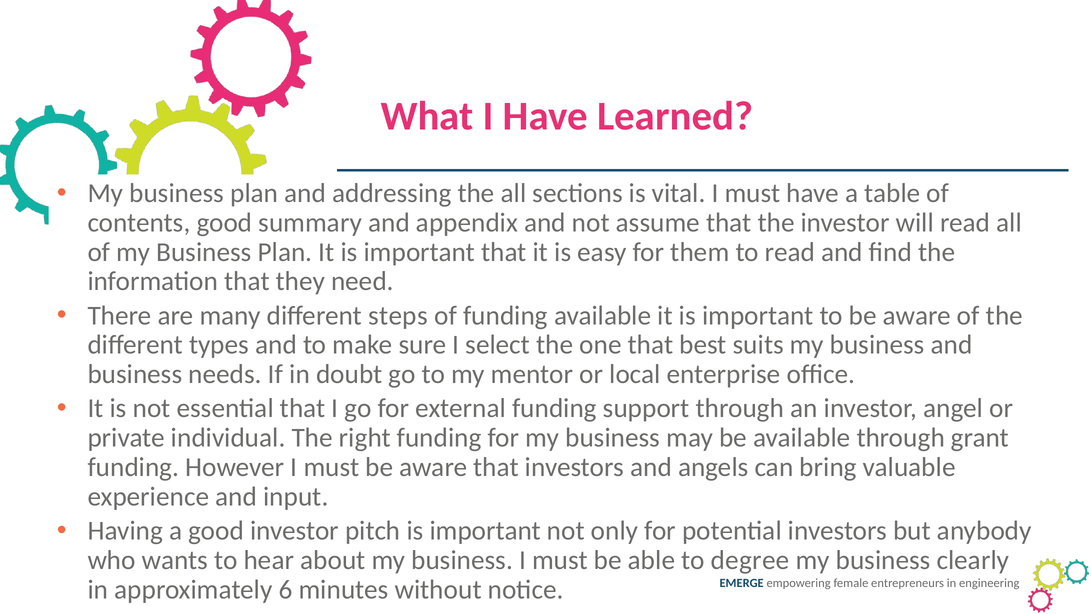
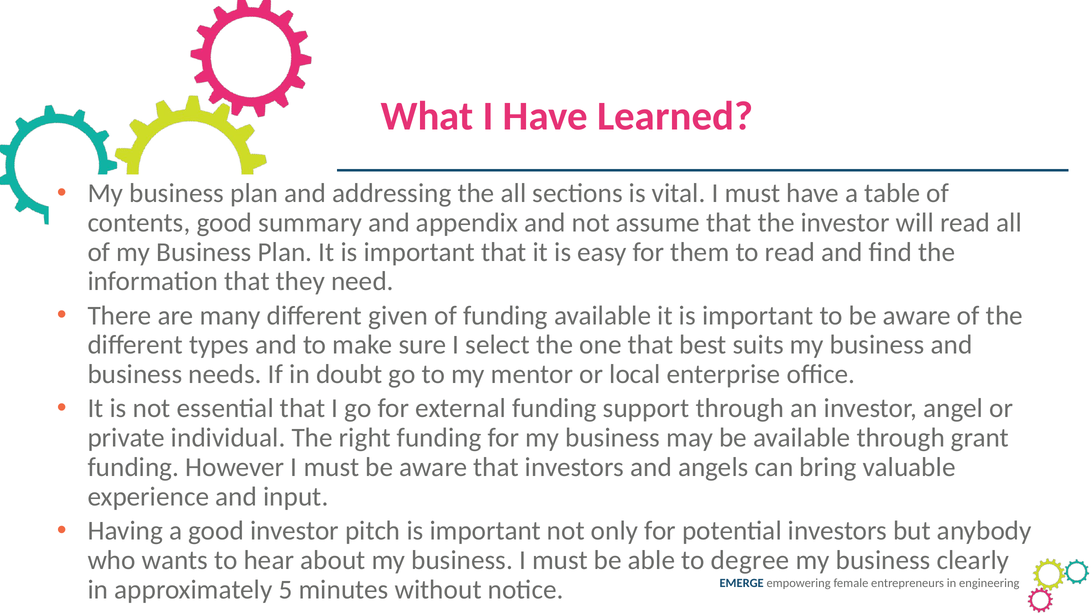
steps: steps -> given
6: 6 -> 5
